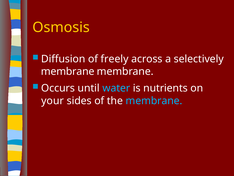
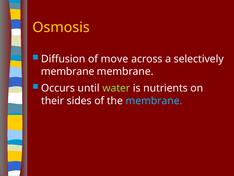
freely: freely -> move
water colour: light blue -> light green
your: your -> their
